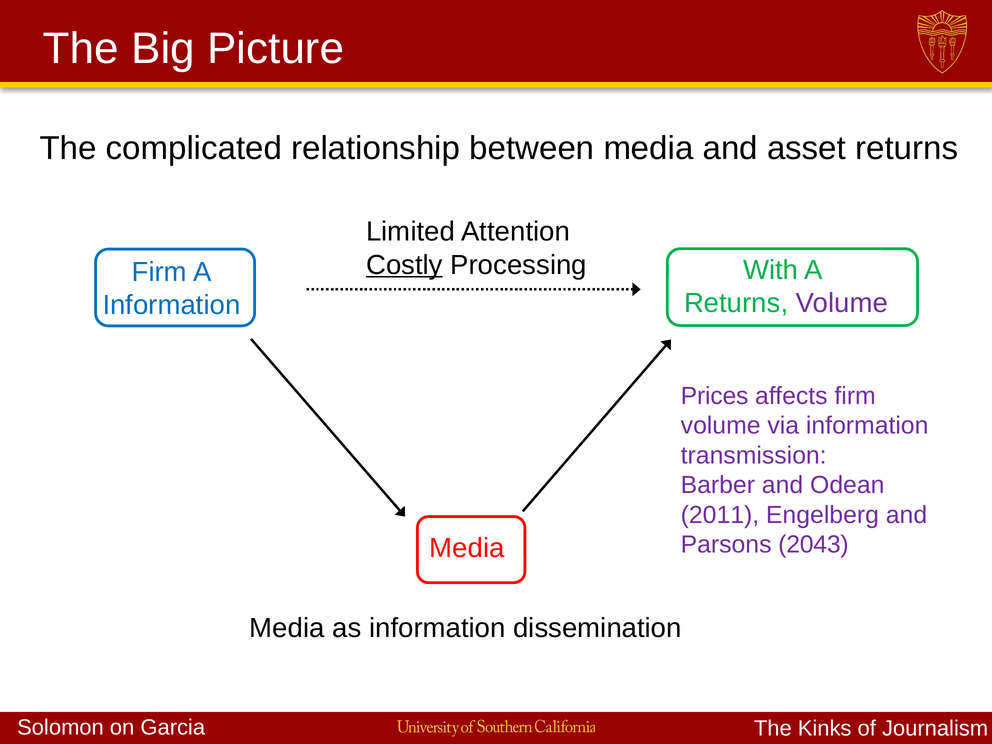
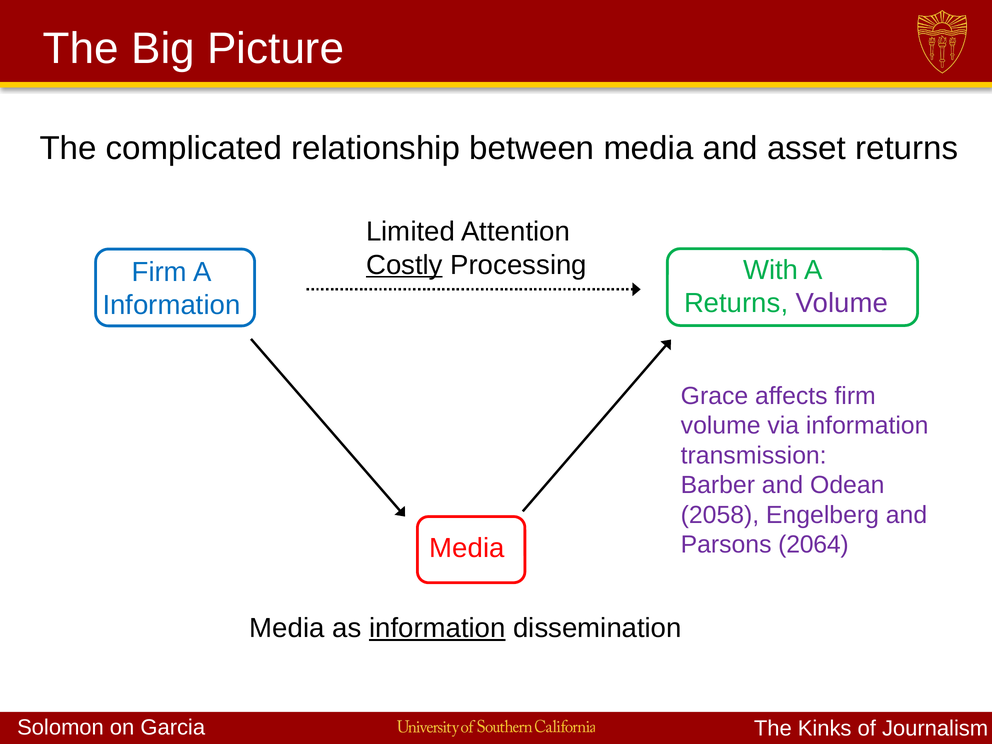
Prices: Prices -> Grace
2011: 2011 -> 2058
2043: 2043 -> 2064
information at (437, 628) underline: none -> present
